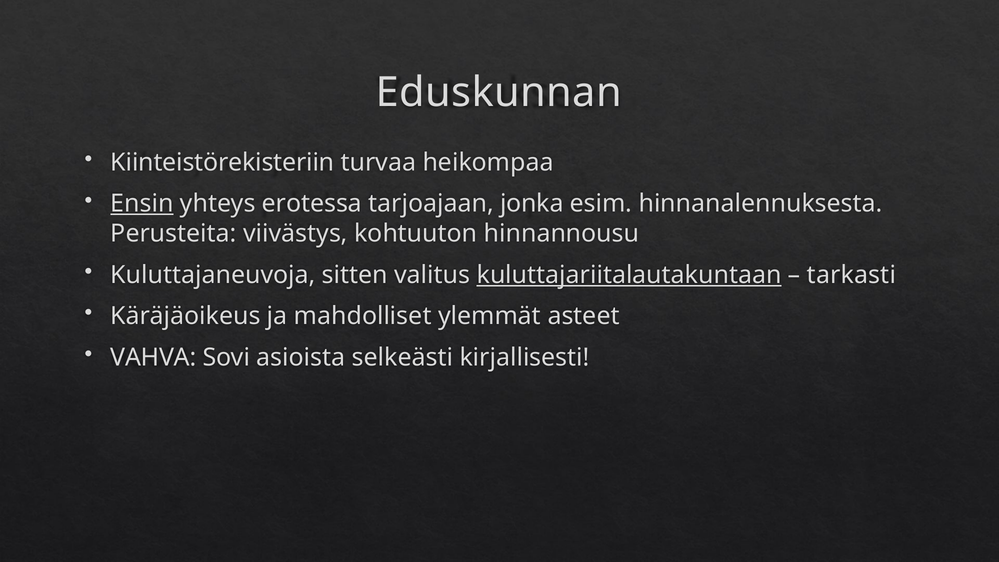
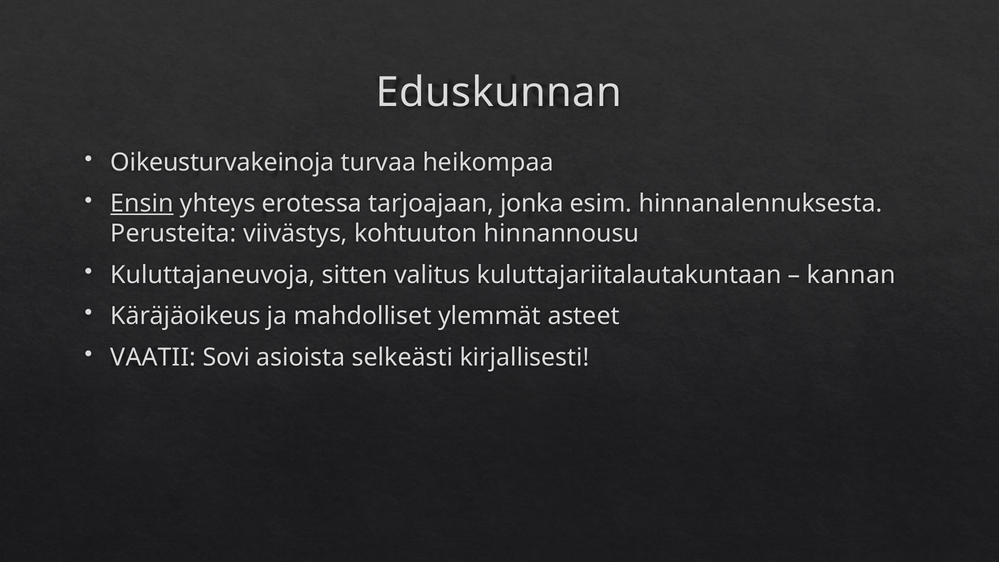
Kiinteistörekisteriin: Kiinteistörekisteriin -> Oikeusturvakeinoja
kuluttajariitalautakuntaan underline: present -> none
tarkasti: tarkasti -> kannan
VAHVA: VAHVA -> VAATII
